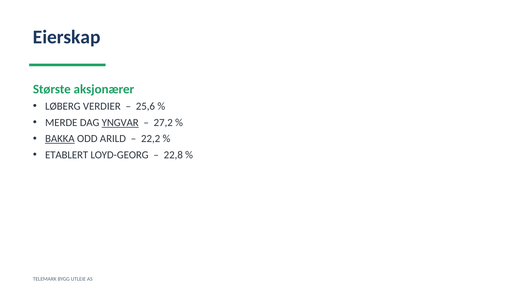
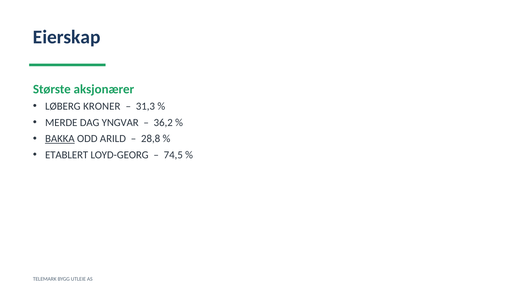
VERDIER: VERDIER -> KRONER
25,6: 25,6 -> 31,3
YNGVAR underline: present -> none
27,2: 27,2 -> 36,2
22,2: 22,2 -> 28,8
22,8: 22,8 -> 74,5
